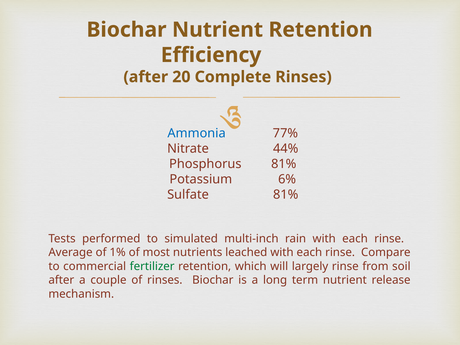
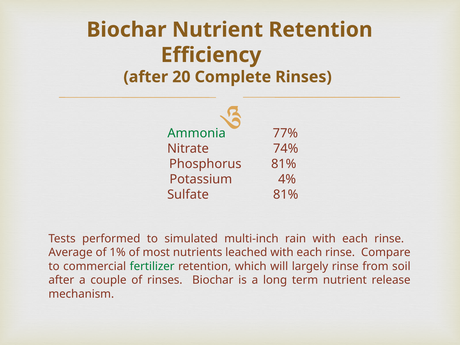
Ammonia colour: blue -> green
44%: 44% -> 74%
6%: 6% -> 4%
